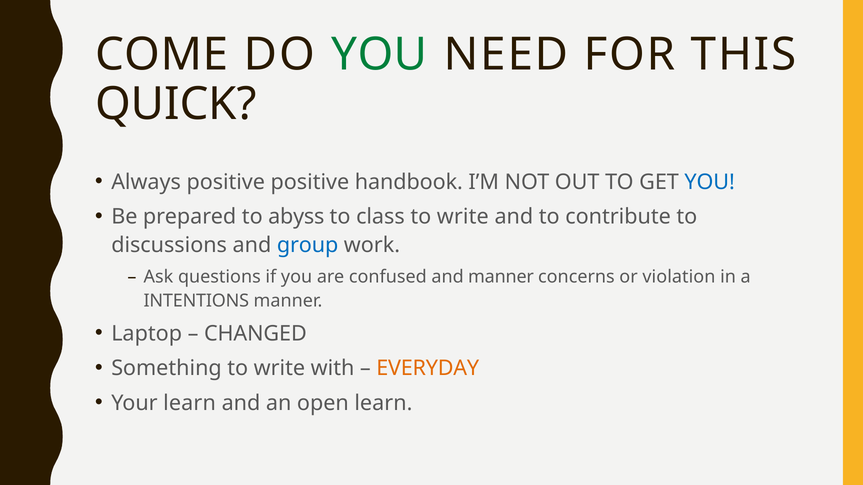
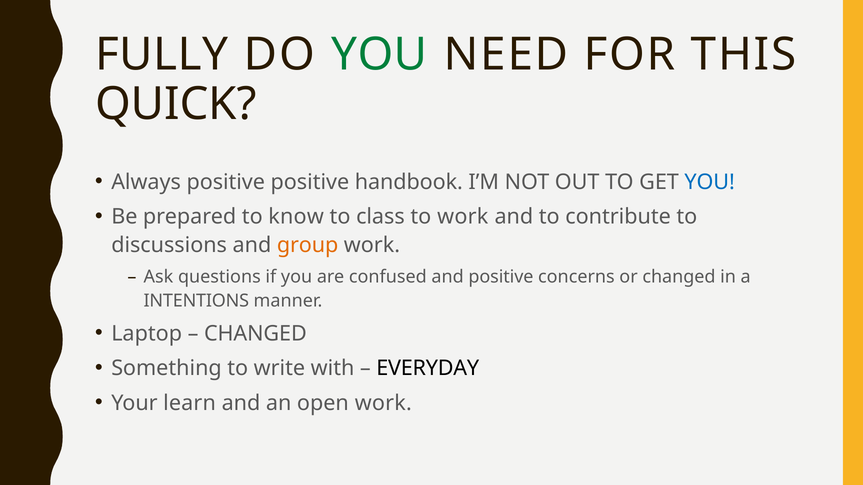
COME: COME -> FULLY
abyss: abyss -> know
class to write: write -> work
group colour: blue -> orange
and manner: manner -> positive
or violation: violation -> changed
EVERYDAY colour: orange -> black
open learn: learn -> work
